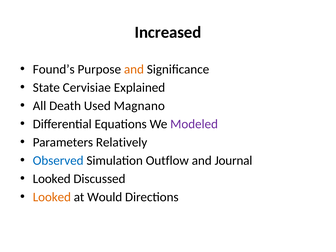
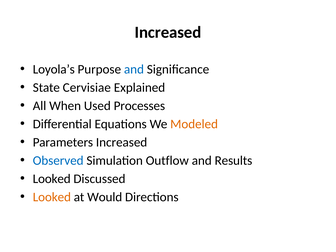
Found’s: Found’s -> Loyola’s
and at (134, 69) colour: orange -> blue
Death: Death -> When
Magnano: Magnano -> Processes
Modeled colour: purple -> orange
Parameters Relatively: Relatively -> Increased
Journal: Journal -> Results
